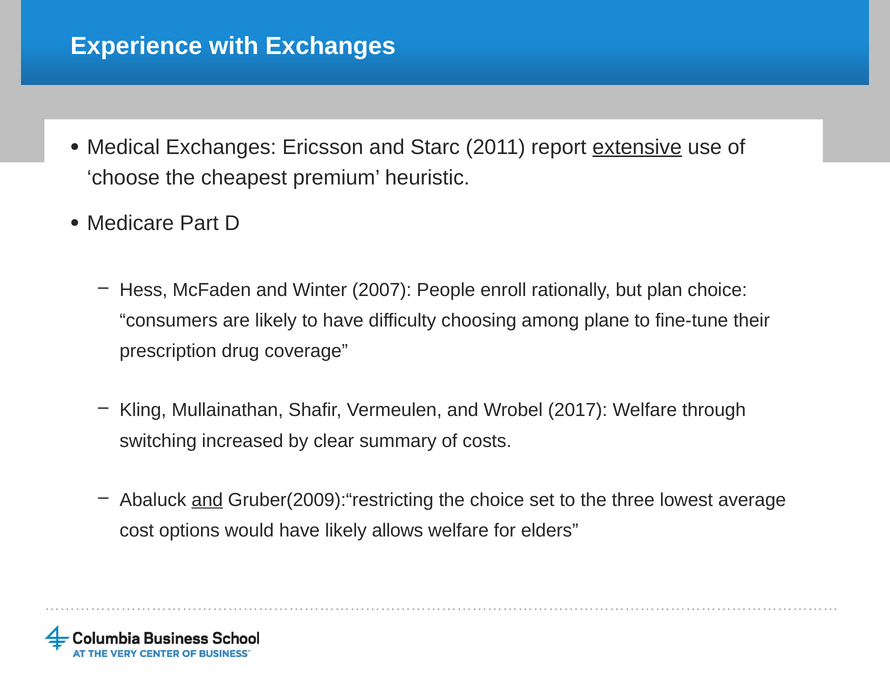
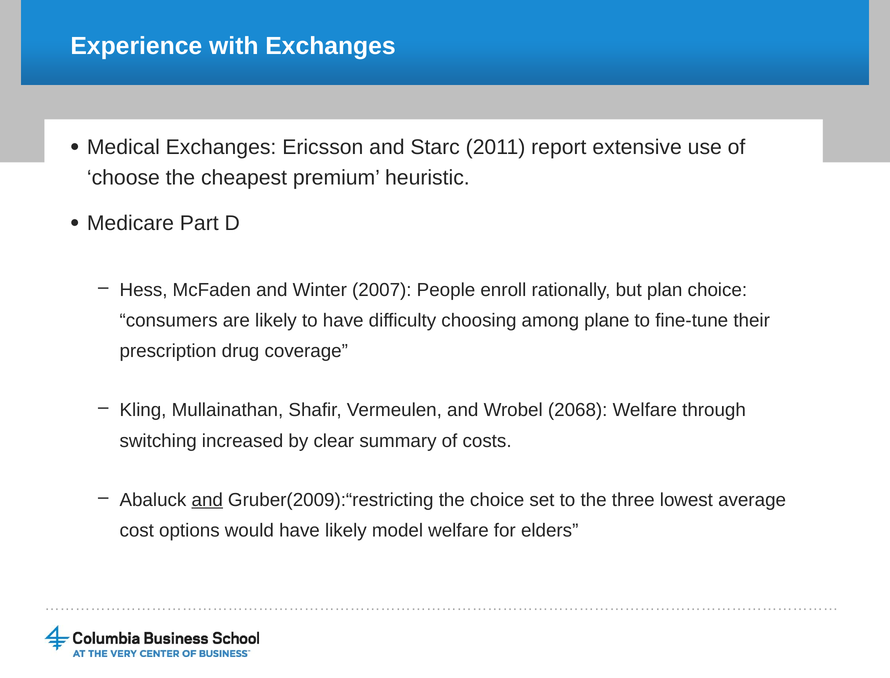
extensive underline: present -> none
2017: 2017 -> 2068
allows: allows -> model
